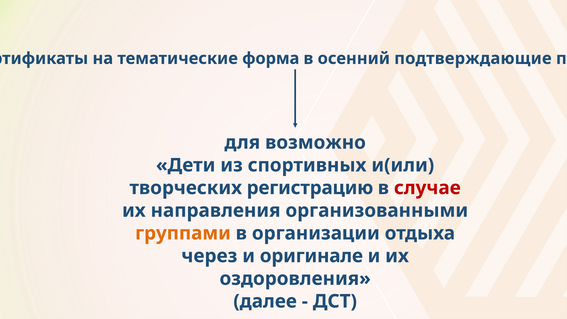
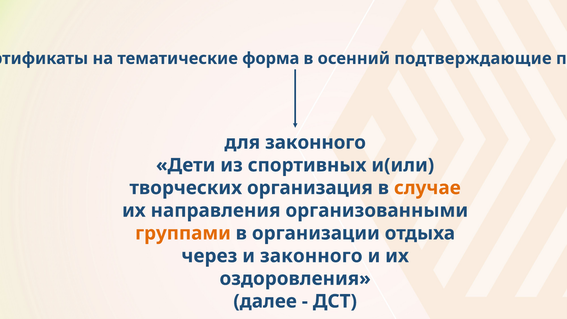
для возможно: возможно -> законного
регистрацию: регистрацию -> организация
случае colour: red -> orange
и оригинале: оригинале -> законного
